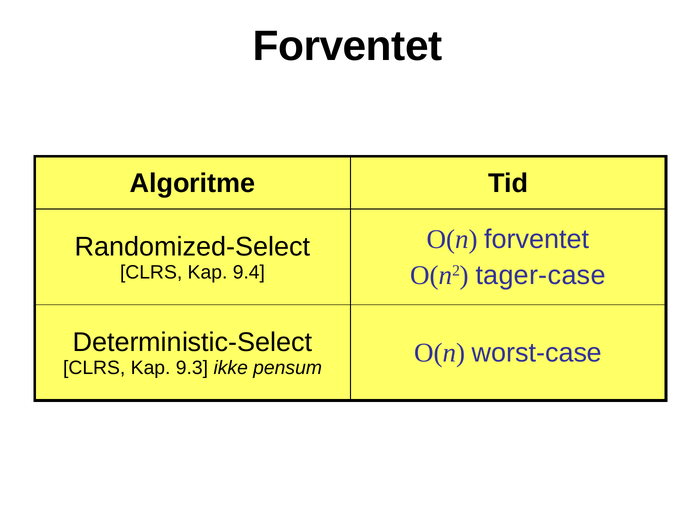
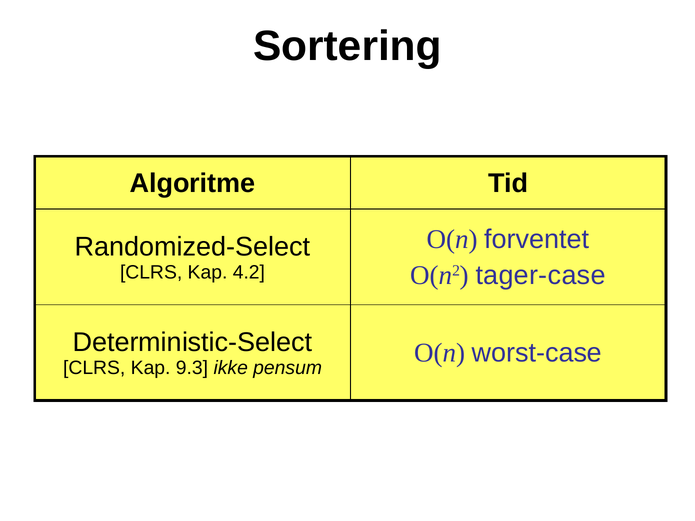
Forventet at (348, 46): Forventet -> Sortering
9.4: 9.4 -> 4.2
